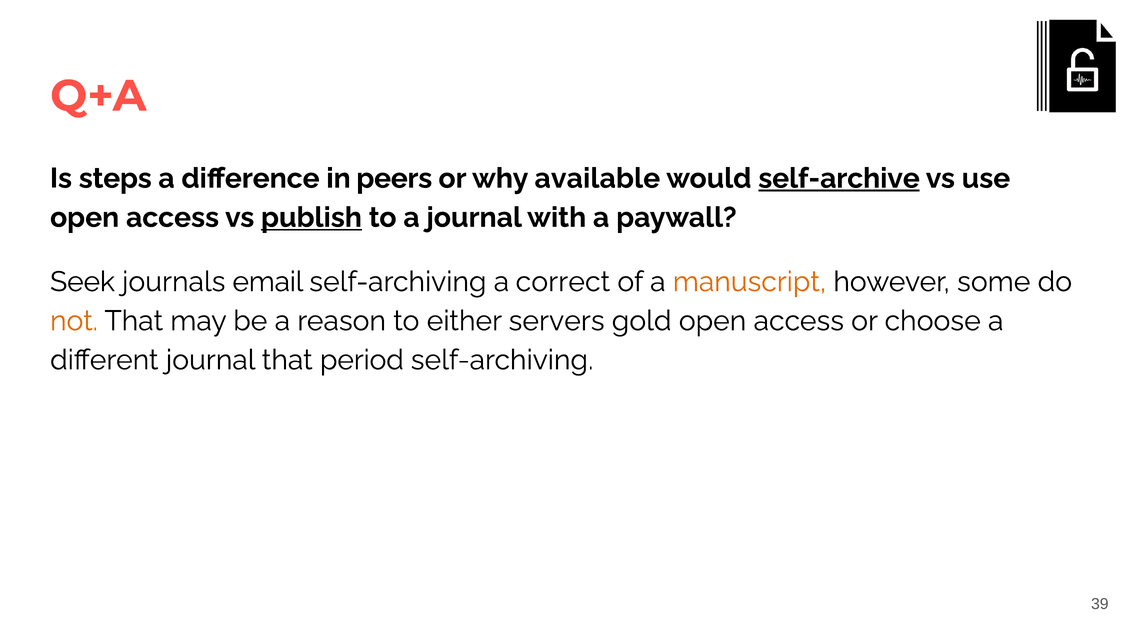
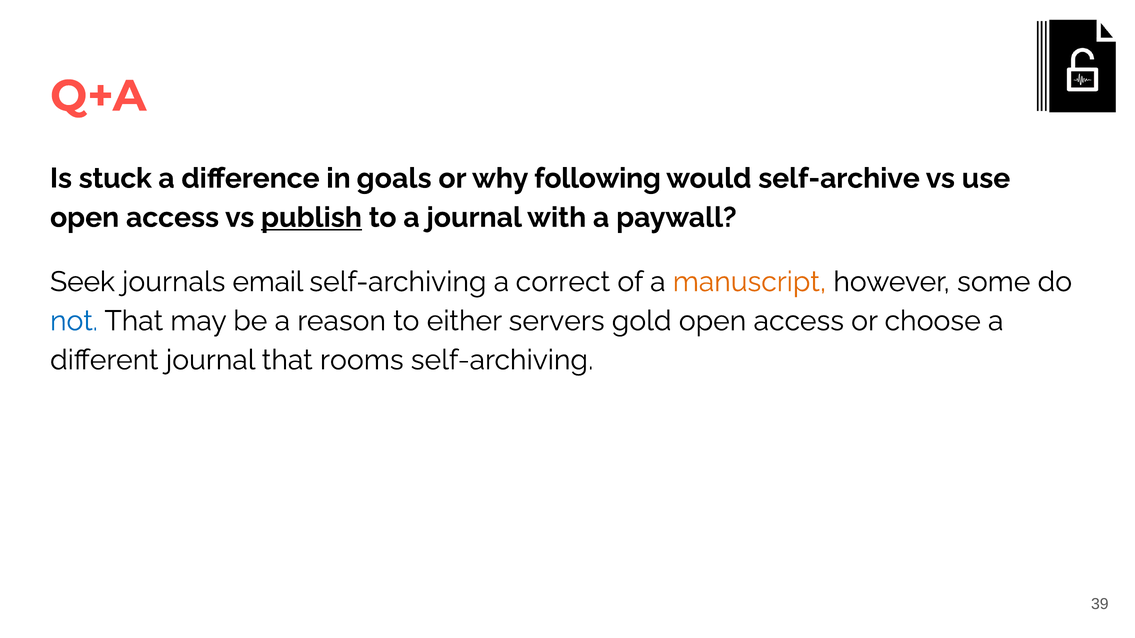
steps: steps -> stuck
peers: peers -> goals
available: available -> following
self-archive underline: present -> none
not colour: orange -> blue
period: period -> rooms
